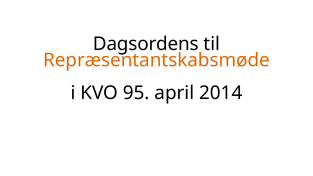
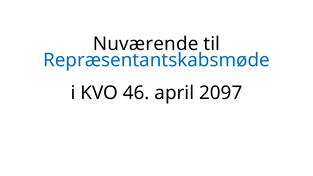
Dagsordens: Dagsordens -> Nuværende
Repræsentantskabsmøde colour: orange -> blue
95: 95 -> 46
2014: 2014 -> 2097
